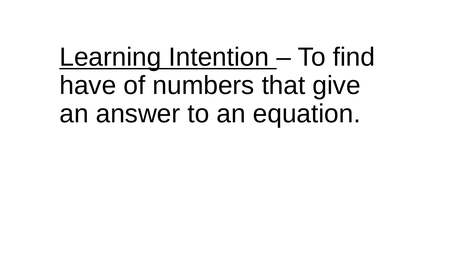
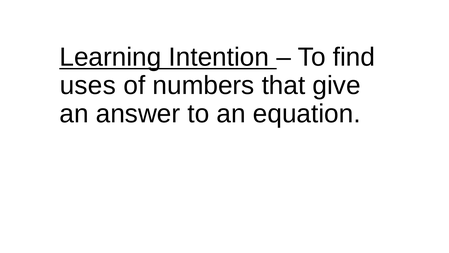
have: have -> uses
